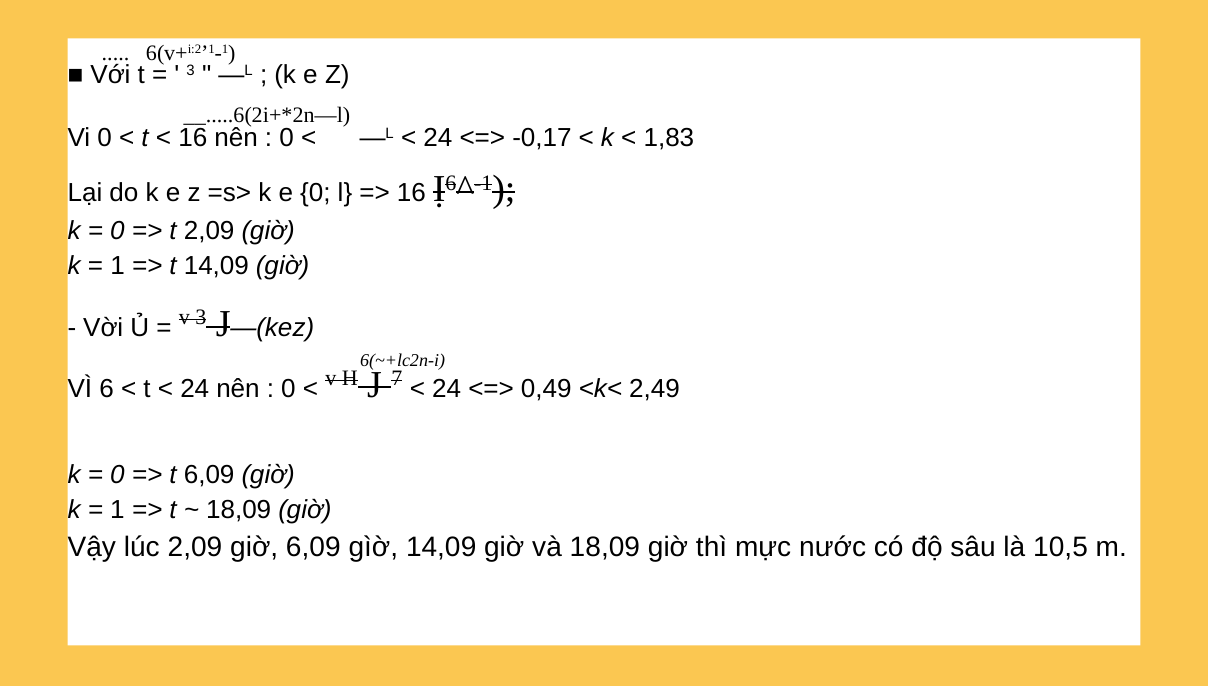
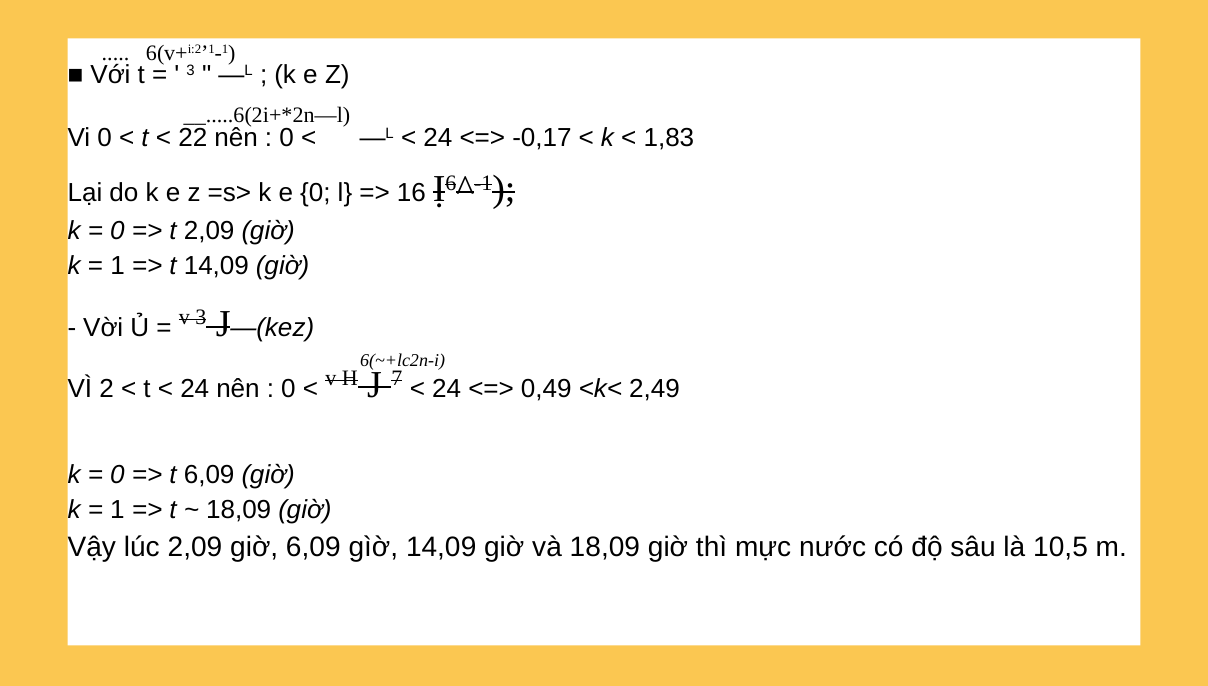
16 at (193, 138): 16 -> 22
6: 6 -> 2
